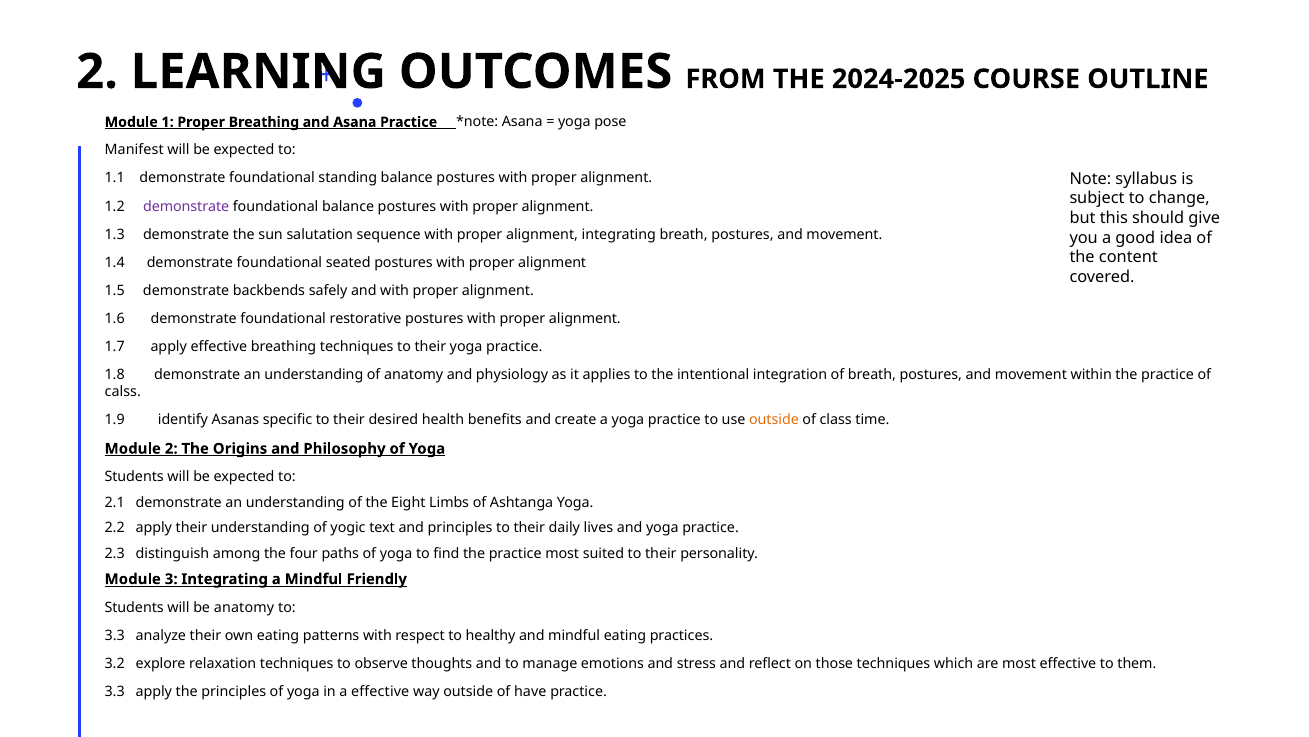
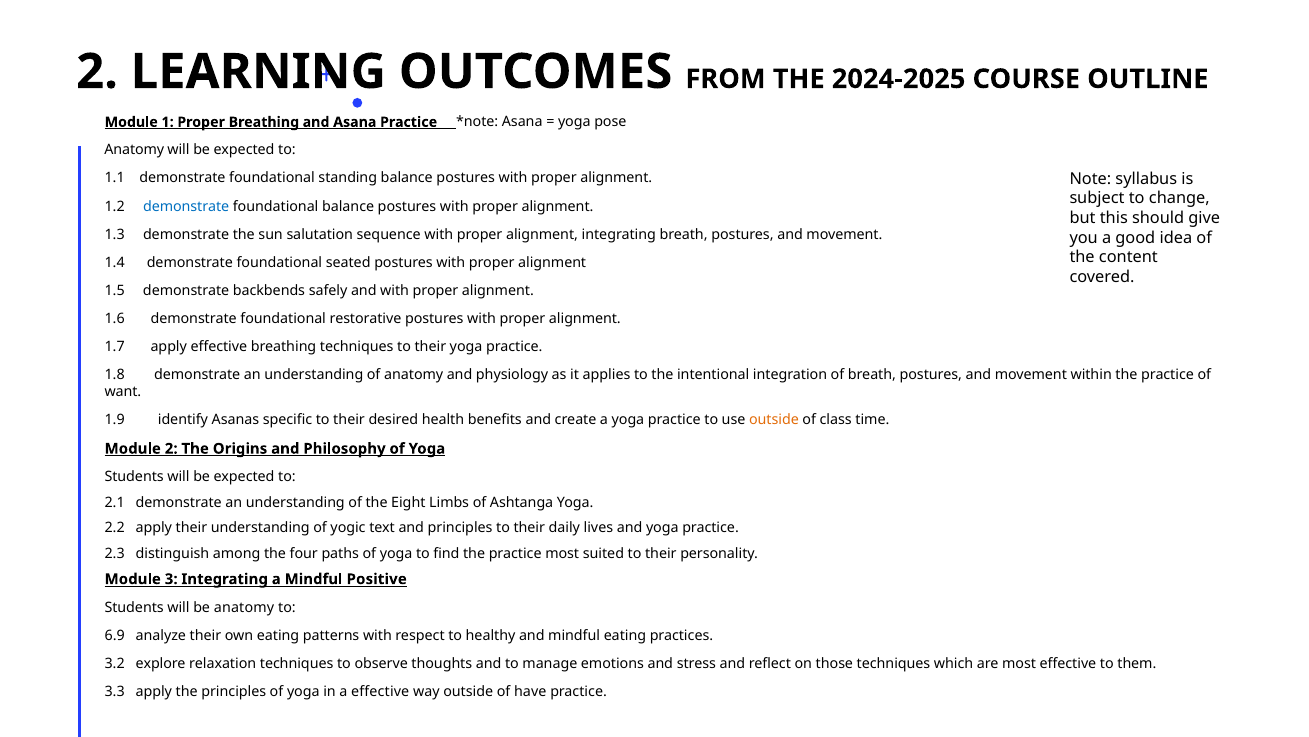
Manifest at (134, 150): Manifest -> Anatomy
demonstrate at (186, 206) colour: purple -> blue
calss: calss -> want
Friendly: Friendly -> Positive
3.3 at (115, 635): 3.3 -> 6.9
